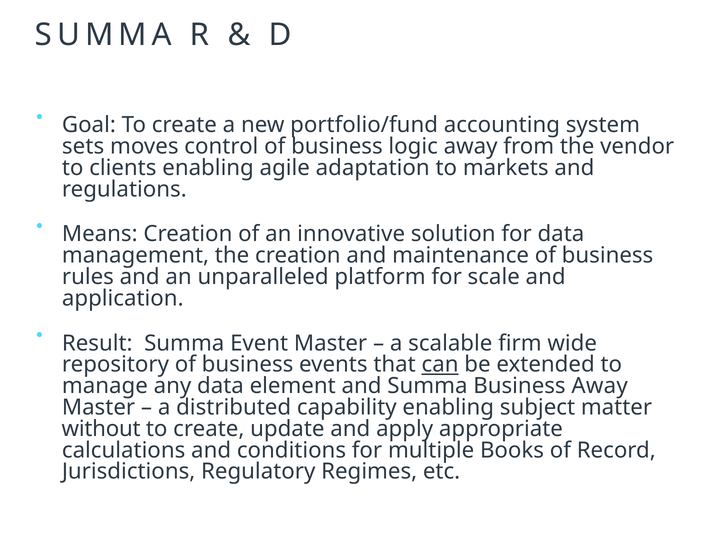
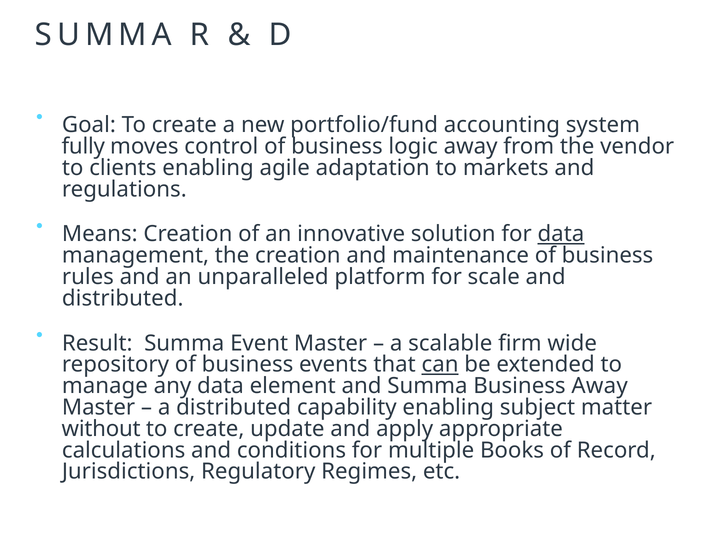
sets: sets -> fully
data at (561, 234) underline: none -> present
application at (123, 298): application -> distributed
